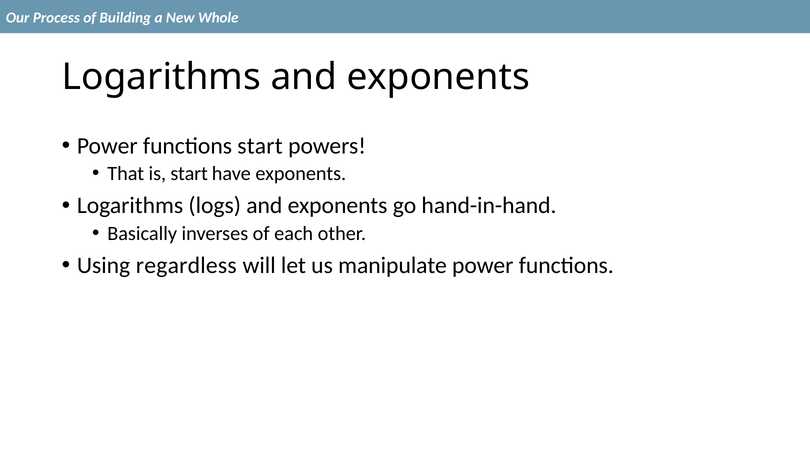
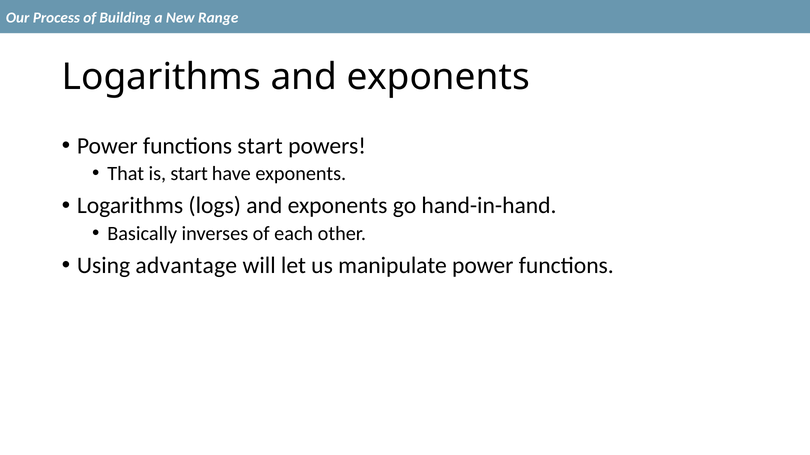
Whole: Whole -> Range
regardless: regardless -> advantage
